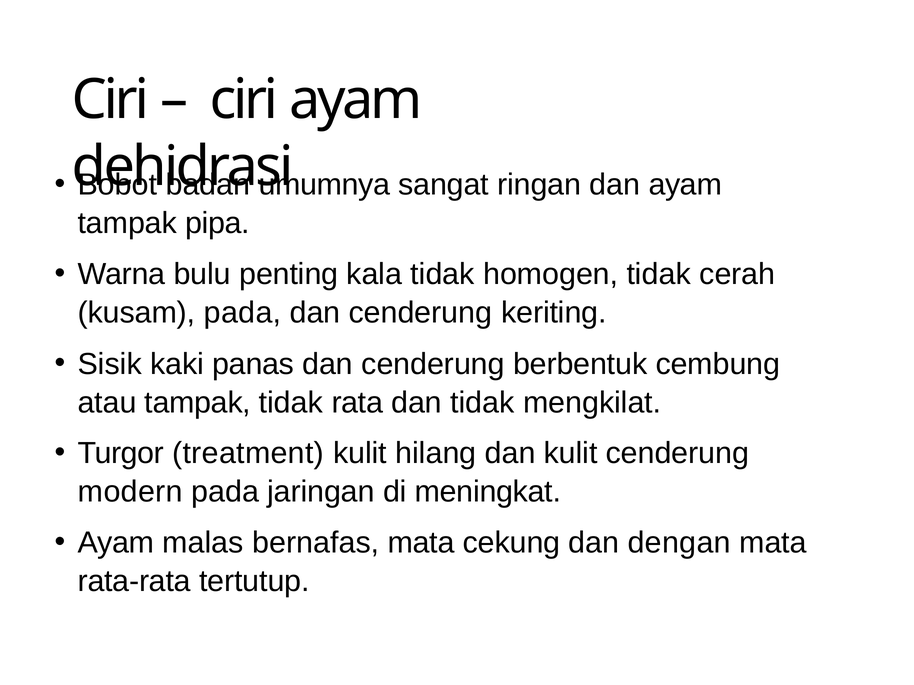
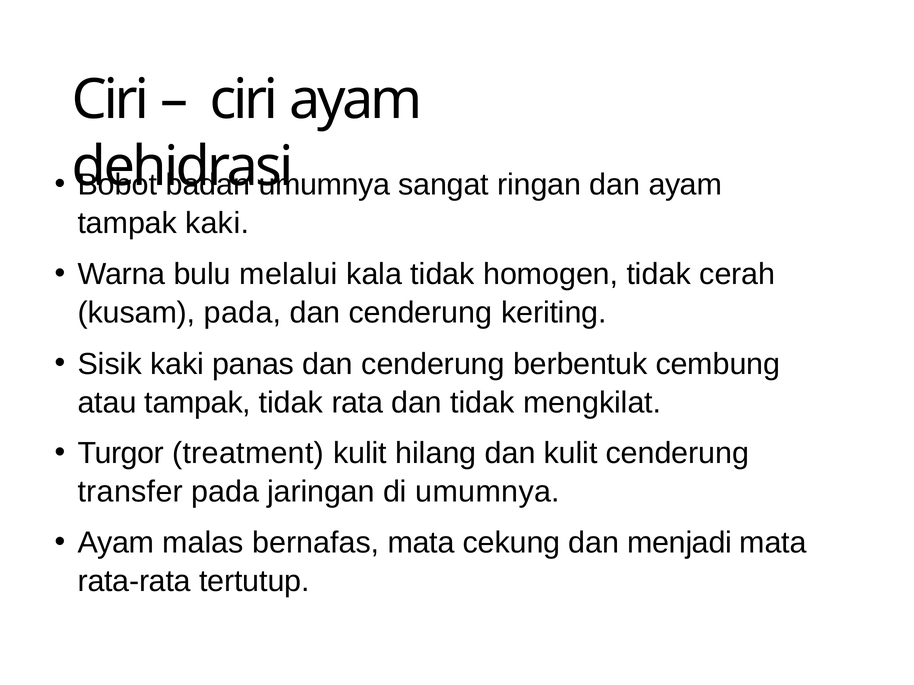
tampak pipa: pipa -> kaki
penting: penting -> melalui
modern: modern -> transfer
di meningkat: meningkat -> umumnya
dengan: dengan -> menjadi
